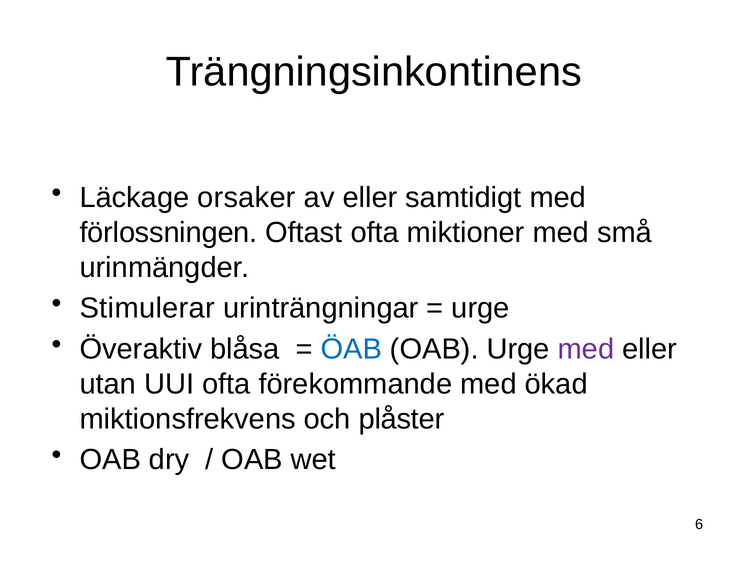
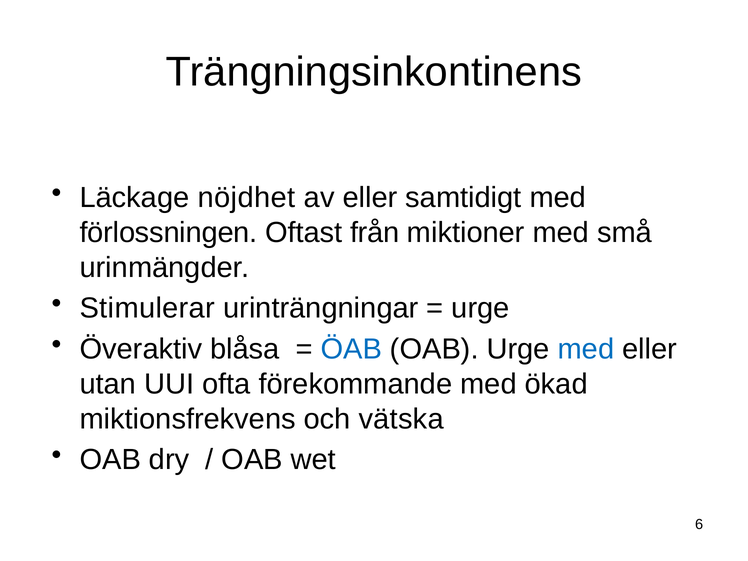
orsaker: orsaker -> nöjdhet
Oftast ofta: ofta -> från
med at (586, 349) colour: purple -> blue
plåster: plåster -> vätska
